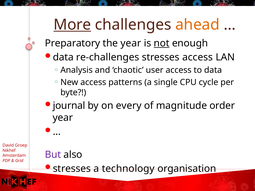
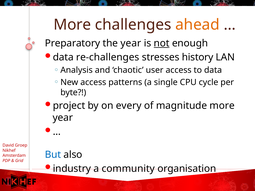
More at (72, 25) underline: present -> none
stresses access: access -> history
journal: journal -> project
magnitude order: order -> more
But colour: purple -> blue
stresses at (72, 169): stresses -> industry
technology: technology -> community
